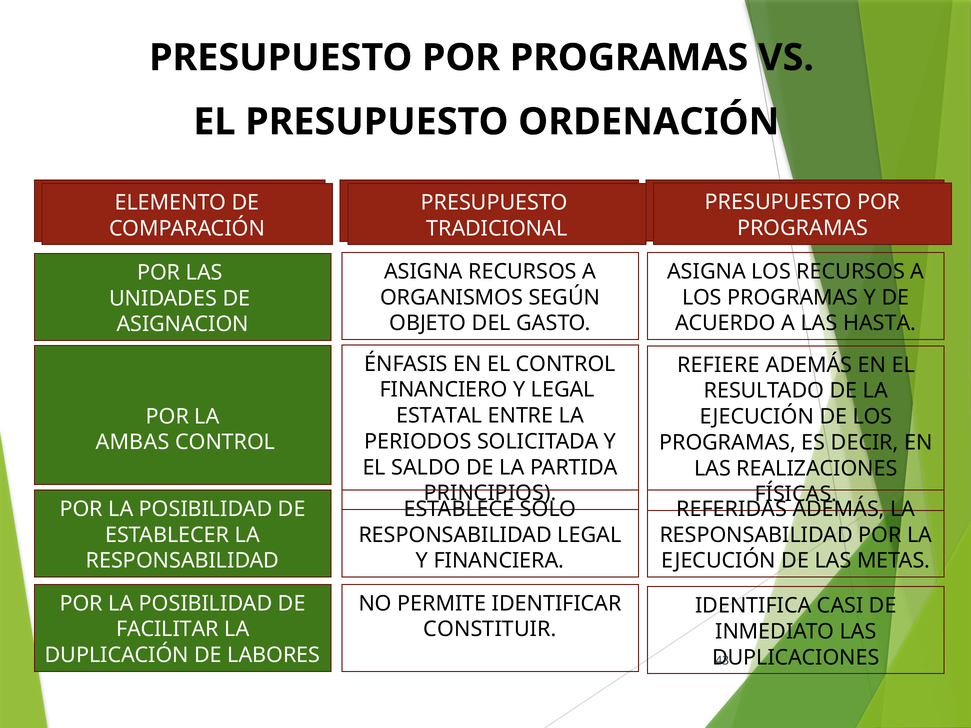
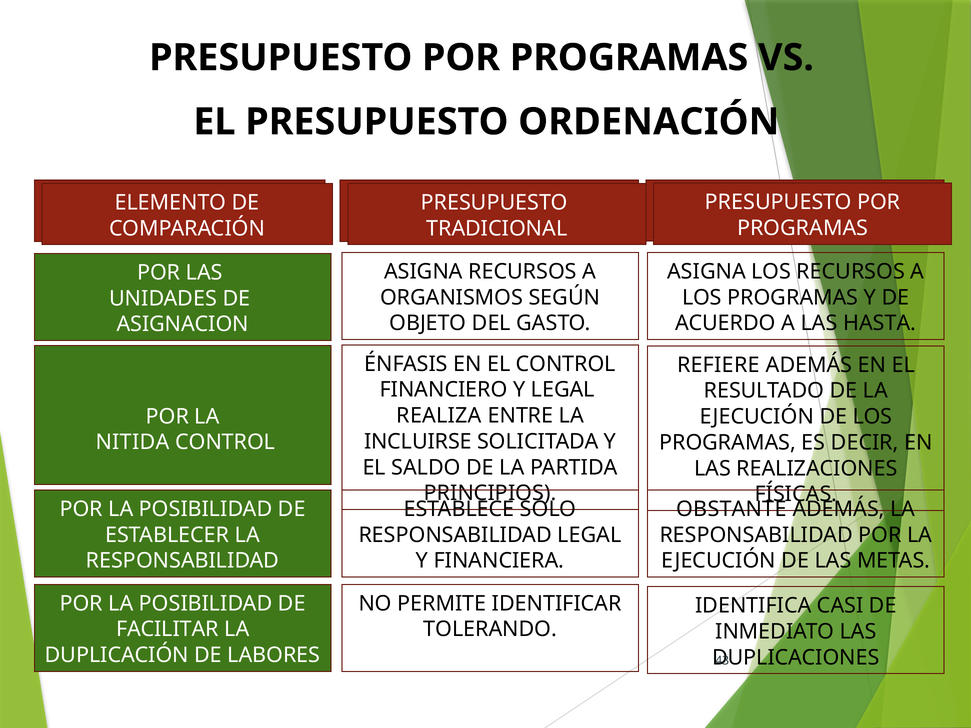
ESTATAL: ESTATAL -> REALIZA
PERIODOS: PERIODOS -> INCLUIRSE
AMBAS: AMBAS -> NITIDA
REFERIDAS: REFERIDAS -> OBSTANTE
CONSTITUIR: CONSTITUIR -> TOLERANDO
